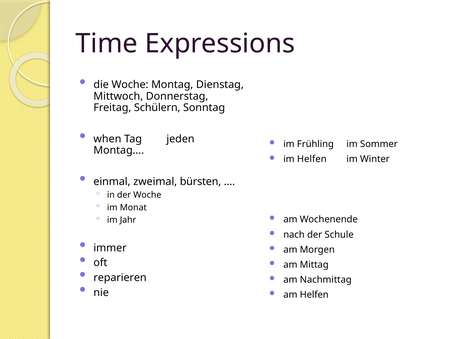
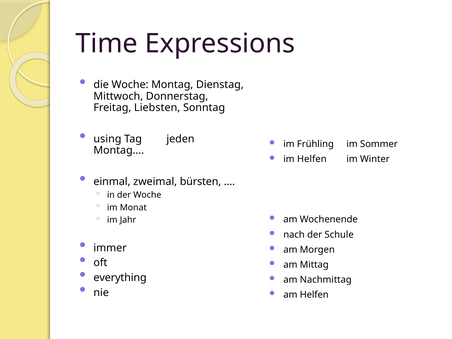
Schülern: Schülern -> Liebsten
when: when -> using
reparieren: reparieren -> everything
